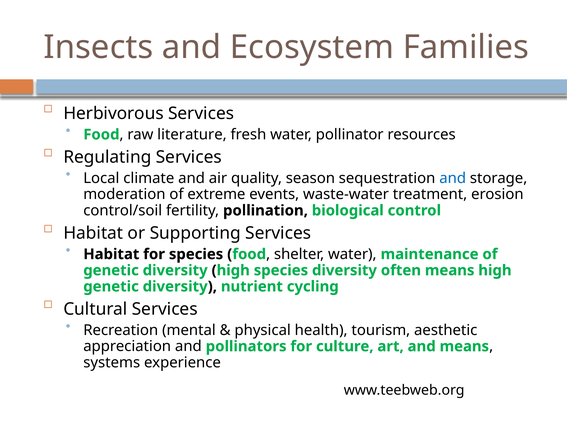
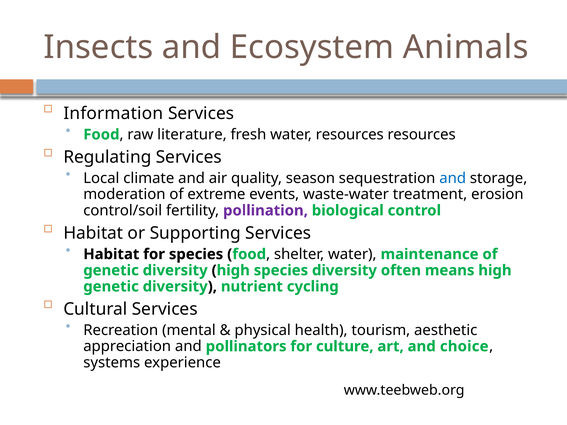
Families: Families -> Animals
Herbivorous: Herbivorous -> Information
water pollinator: pollinator -> resources
pollination colour: black -> purple
and means: means -> choice
